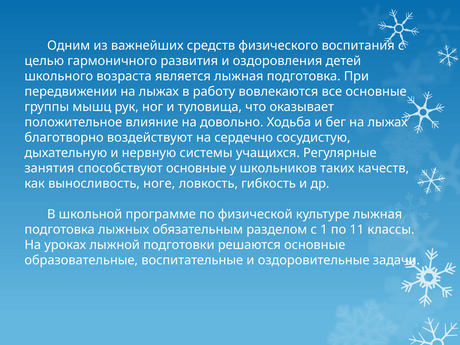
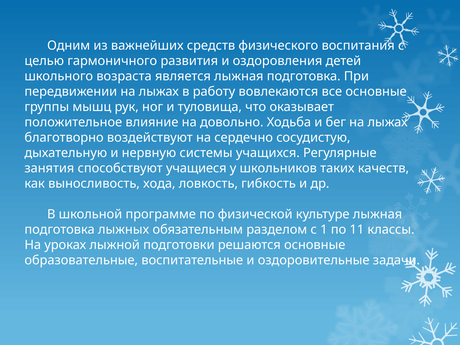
способствуют основные: основные -> учащиеся
ноге: ноге -> хода
